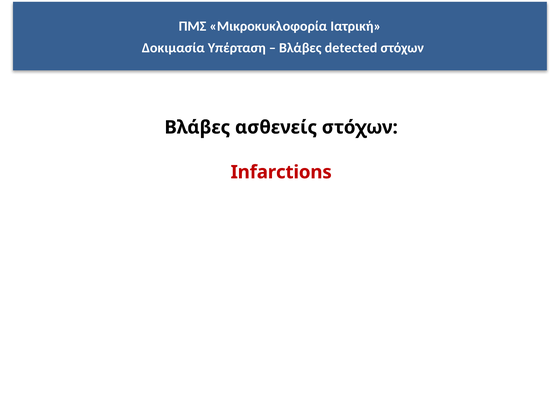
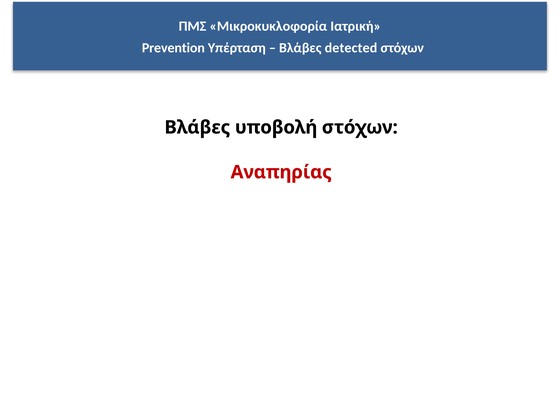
Δοκιμασία: Δοκιμασία -> Prevention
ασθενείς: ασθενείς -> υποβολή
Infarctions: Infarctions -> Αναπηρίας
